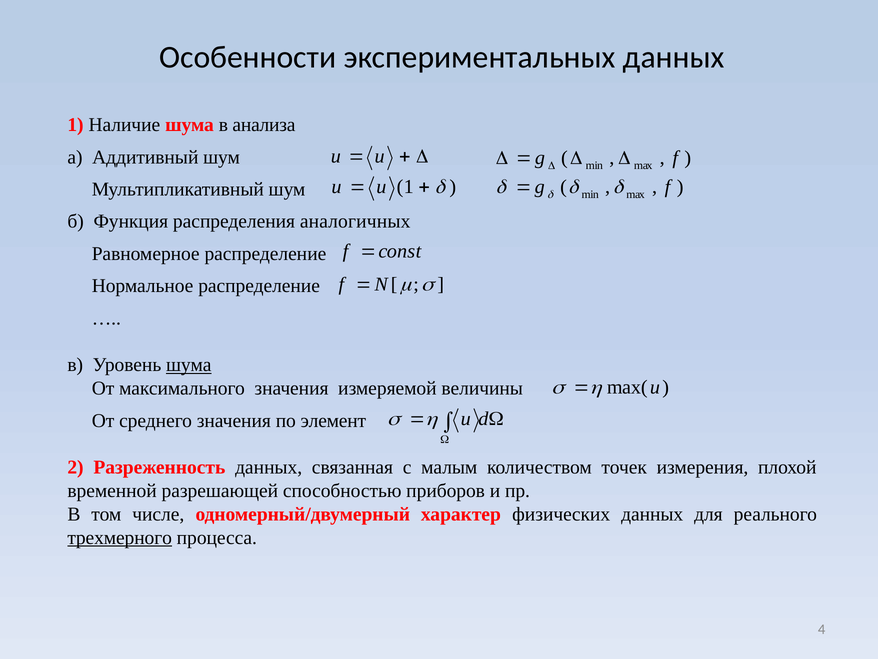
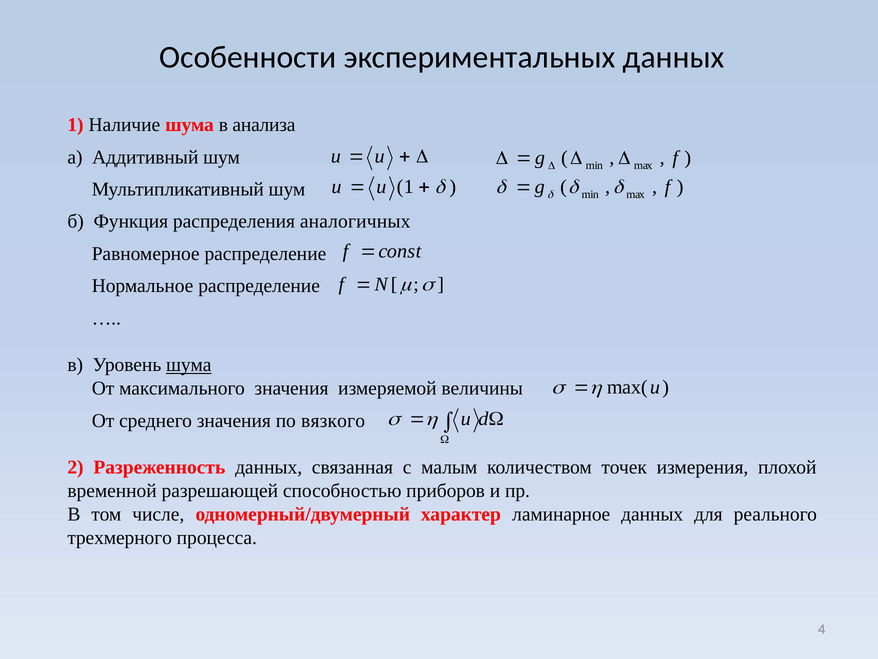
элемент: элемент -> вязкого
физических: физических -> ламинарное
трехмерного underline: present -> none
